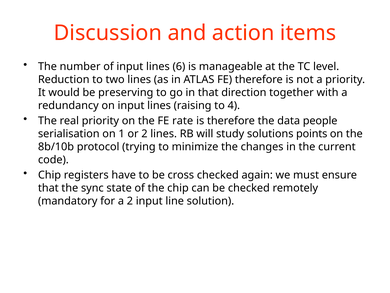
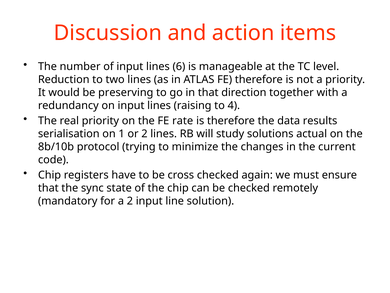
people: people -> results
points: points -> actual
